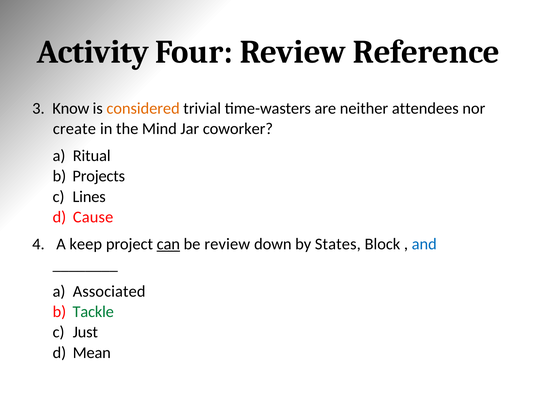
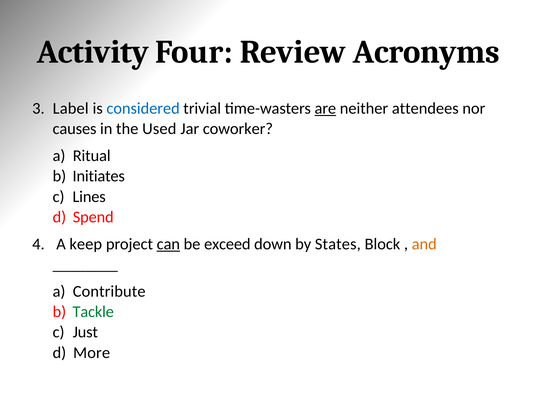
Reference: Reference -> Acronyms
Know: Know -> Label
considered colour: orange -> blue
are underline: none -> present
create: create -> causes
Mind: Mind -> Used
Projects: Projects -> Initiates
Cause: Cause -> Spend
be review: review -> exceed
and colour: blue -> orange
Associated: Associated -> Contribute
Mean: Mean -> More
